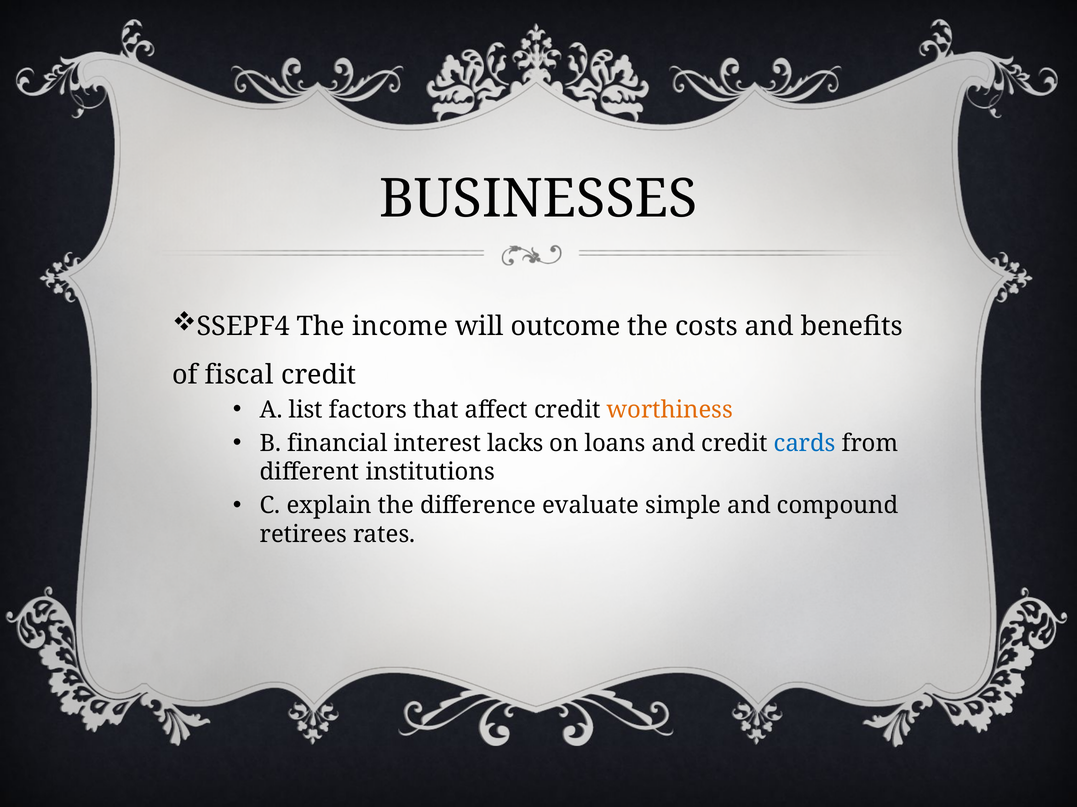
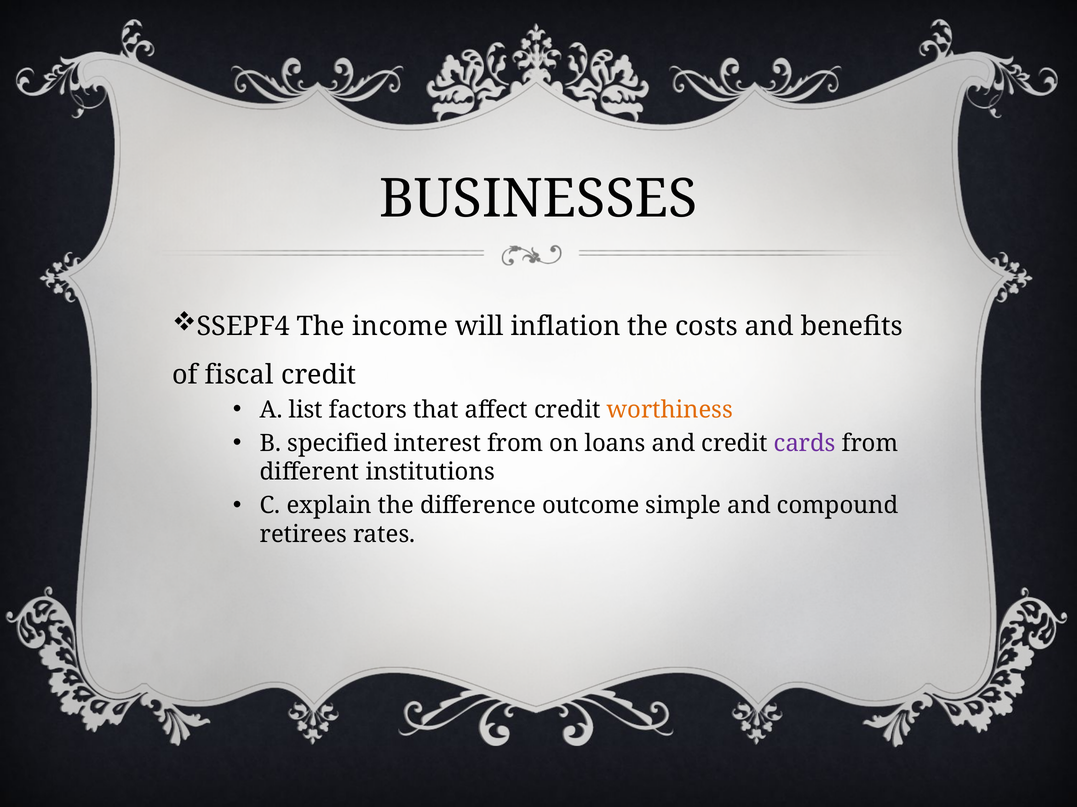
outcome: outcome -> inflation
financial: financial -> specified
interest lacks: lacks -> from
cards colour: blue -> purple
evaluate: evaluate -> outcome
